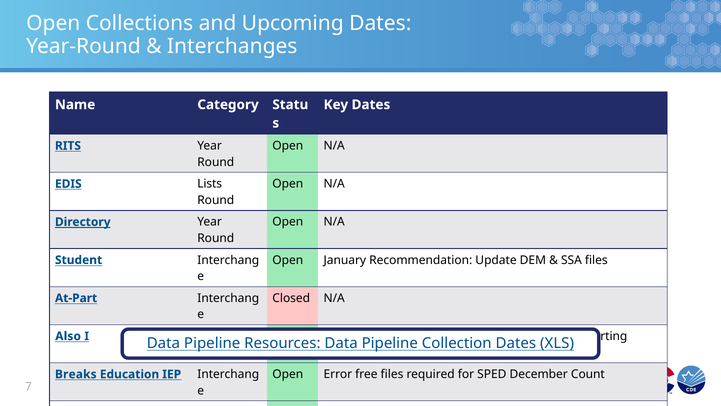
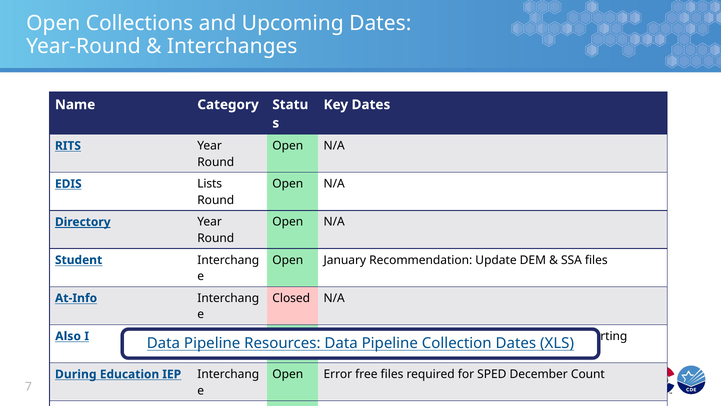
At-Part: At-Part -> At-Info
Breaks: Breaks -> During
